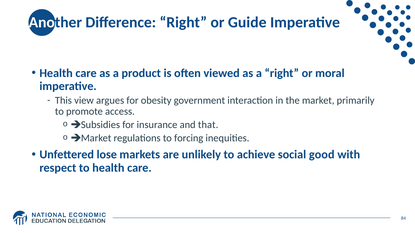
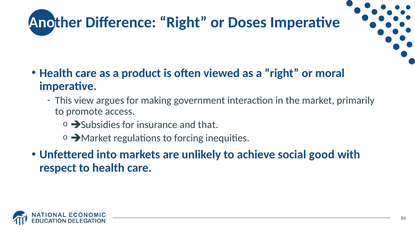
Guide: Guide -> Doses
obesity: obesity -> making
lose: lose -> into
